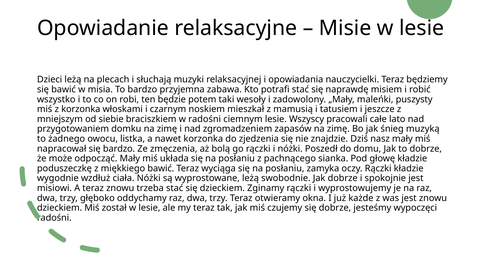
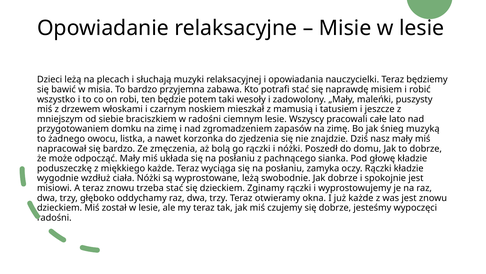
z korzonka: korzonka -> drzewem
bawić at (161, 168): bawić -> każde
